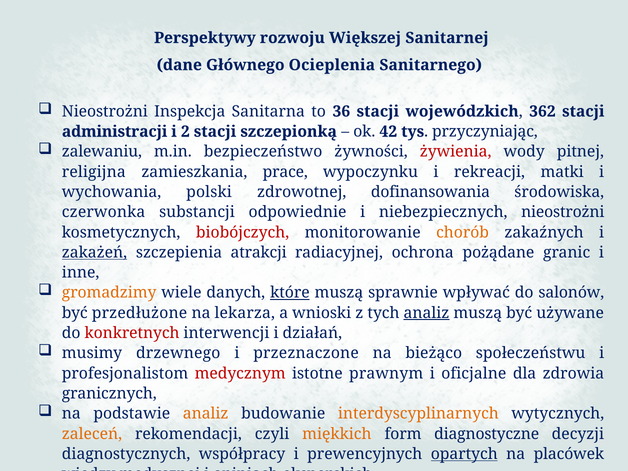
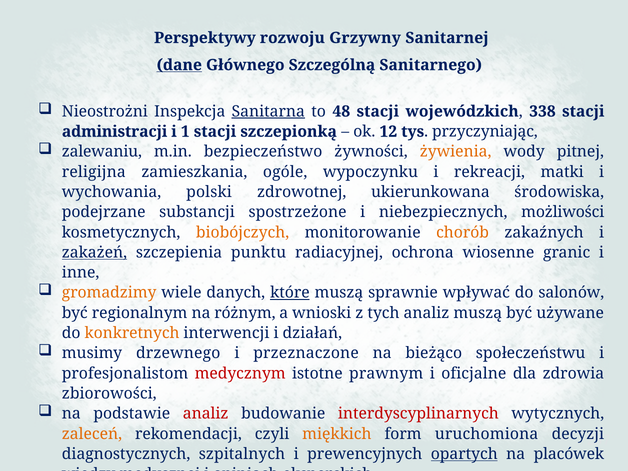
Większej: Większej -> Grzywny
dane underline: none -> present
Ocieplenia: Ocieplenia -> Szczególną
Sanitarna underline: none -> present
36: 36 -> 48
362: 362 -> 338
2: 2 -> 1
42: 42 -> 12
żywienia colour: red -> orange
prace: prace -> ogóle
dofinansowania: dofinansowania -> ukierunkowana
czerwonka: czerwonka -> podejrzane
odpowiednie: odpowiednie -> spostrzeżone
niebezpiecznych nieostrożni: nieostrożni -> możliwości
biobójczych colour: red -> orange
atrakcji: atrakcji -> punktu
pożądane: pożądane -> wiosenne
przedłużone: przedłużone -> regionalnym
lekarza: lekarza -> różnym
analiz at (426, 313) underline: present -> none
konkretnych colour: red -> orange
granicznych: granicznych -> zbiorowości
analiz at (206, 414) colour: orange -> red
interdyscyplinarnych colour: orange -> red
diagnostyczne: diagnostyczne -> uruchomiona
współpracy: współpracy -> szpitalnych
